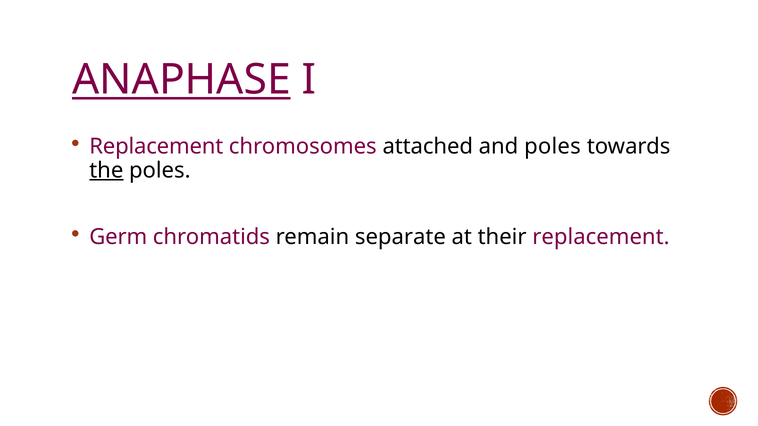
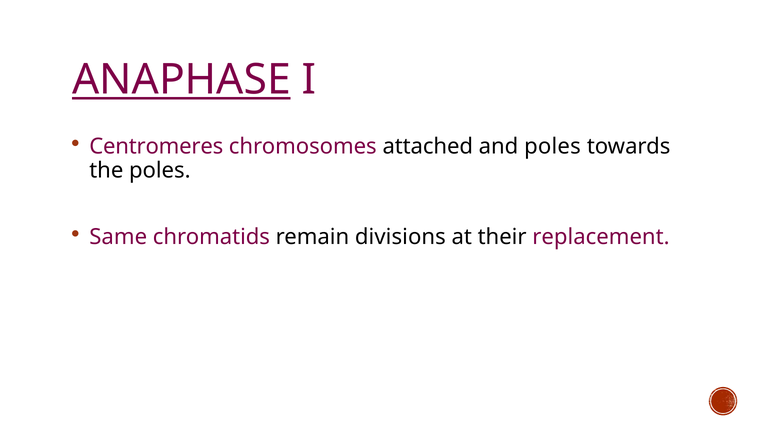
Replacement at (156, 147): Replacement -> Centromeres
the underline: present -> none
Germ: Germ -> Same
separate: separate -> divisions
